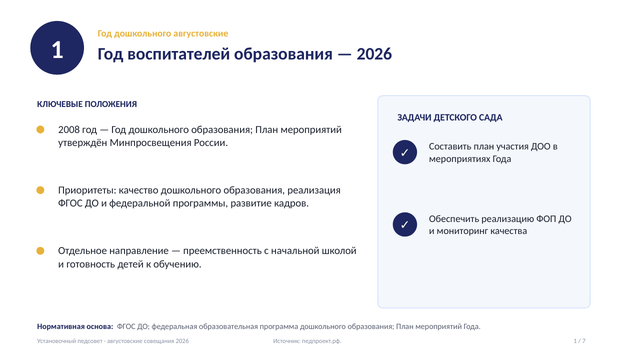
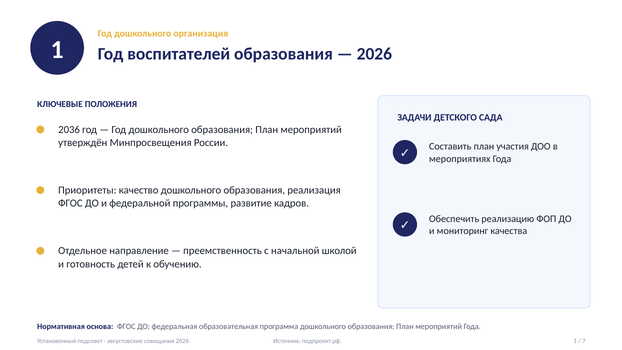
дошкольного августовские: августовские -> организация
2008: 2008 -> 2036
